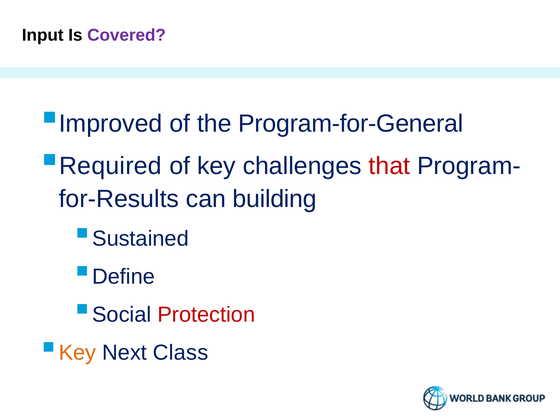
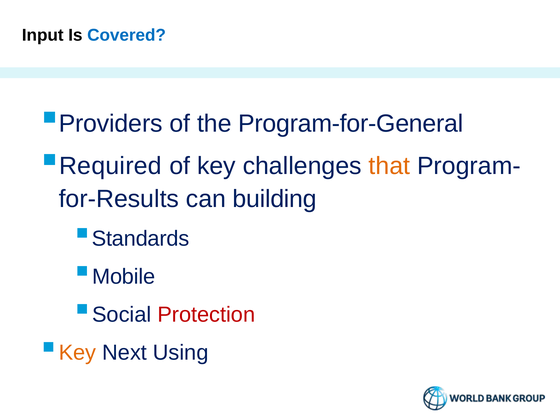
Covered colour: purple -> blue
Improved: Improved -> Providers
that colour: red -> orange
Sustained: Sustained -> Standards
Define: Define -> Mobile
Class: Class -> Using
